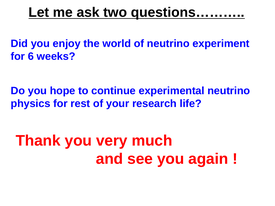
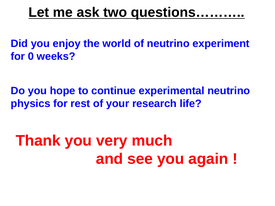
6: 6 -> 0
